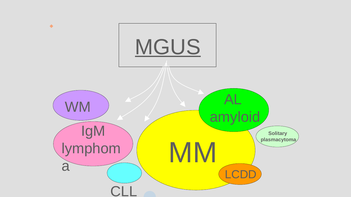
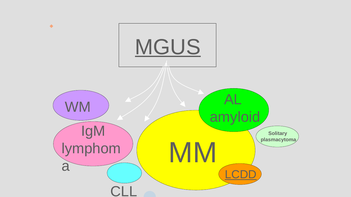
LCDD underline: none -> present
